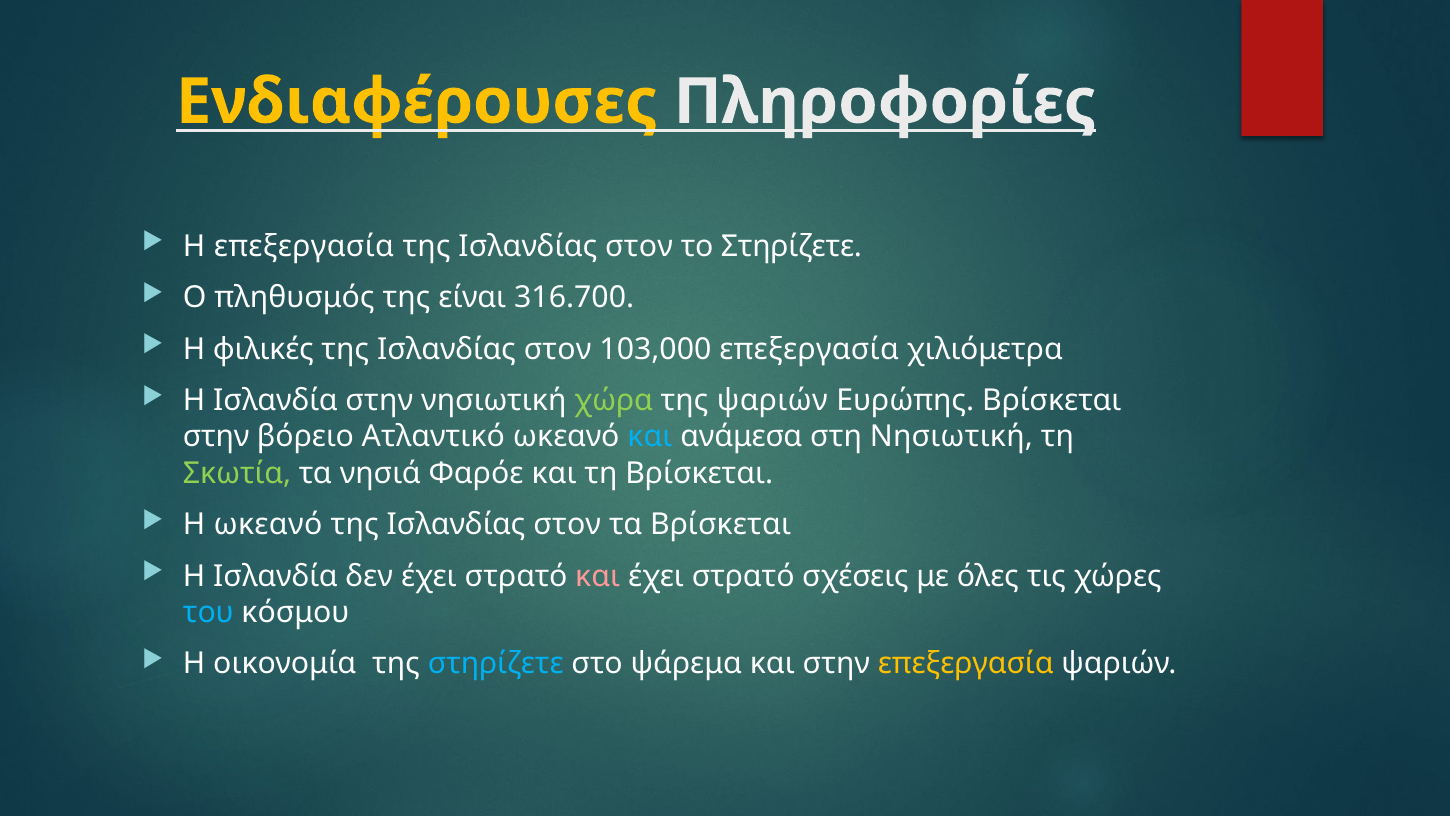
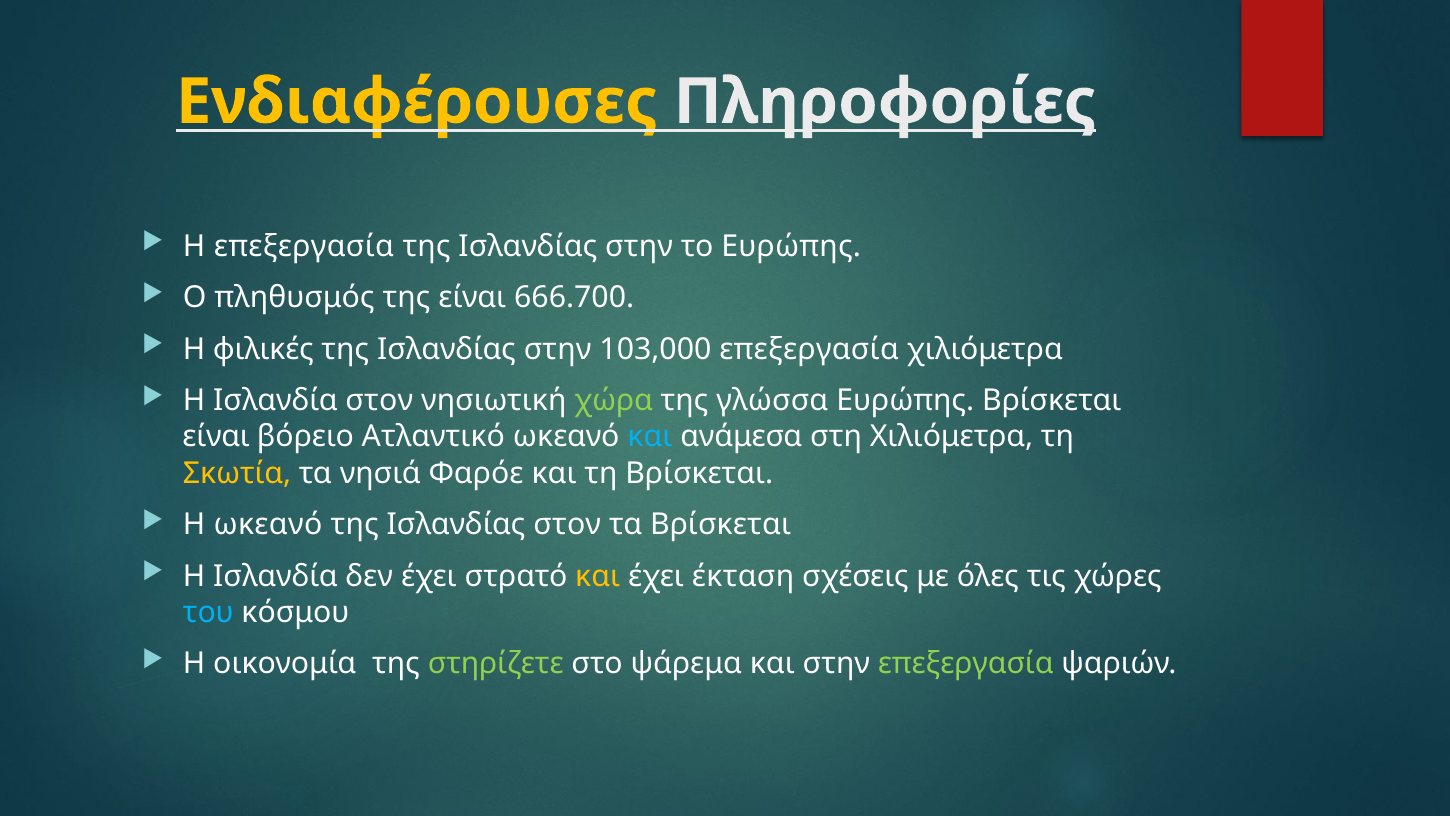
στον at (639, 246): στον -> στην
το Στηρίζετε: Στηρίζετε -> Ευρώπης
316.700: 316.700 -> 666.700
στον at (558, 349): στον -> στην
Ισλανδία στην: στην -> στον
της ψαριών: ψαριών -> γλώσσα
στην at (216, 437): στην -> είναι
στη Νησιωτική: Νησιωτική -> Χιλιόμετρα
Σκωτία colour: light green -> yellow
και at (598, 576) colour: pink -> yellow
στρατό at (743, 576): στρατό -> έκταση
στηρίζετε at (496, 664) colour: light blue -> light green
επεξεργασία at (966, 664) colour: yellow -> light green
